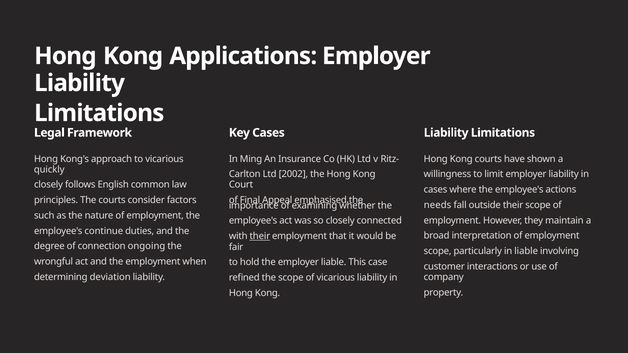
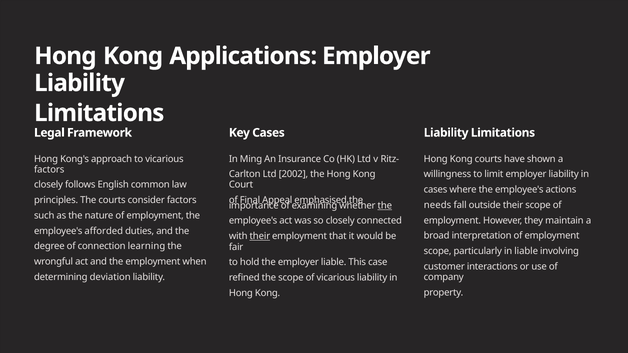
quickly at (49, 170): quickly -> factors
the at (385, 206) underline: none -> present
continue: continue -> afforded
ongoing: ongoing -> learning
